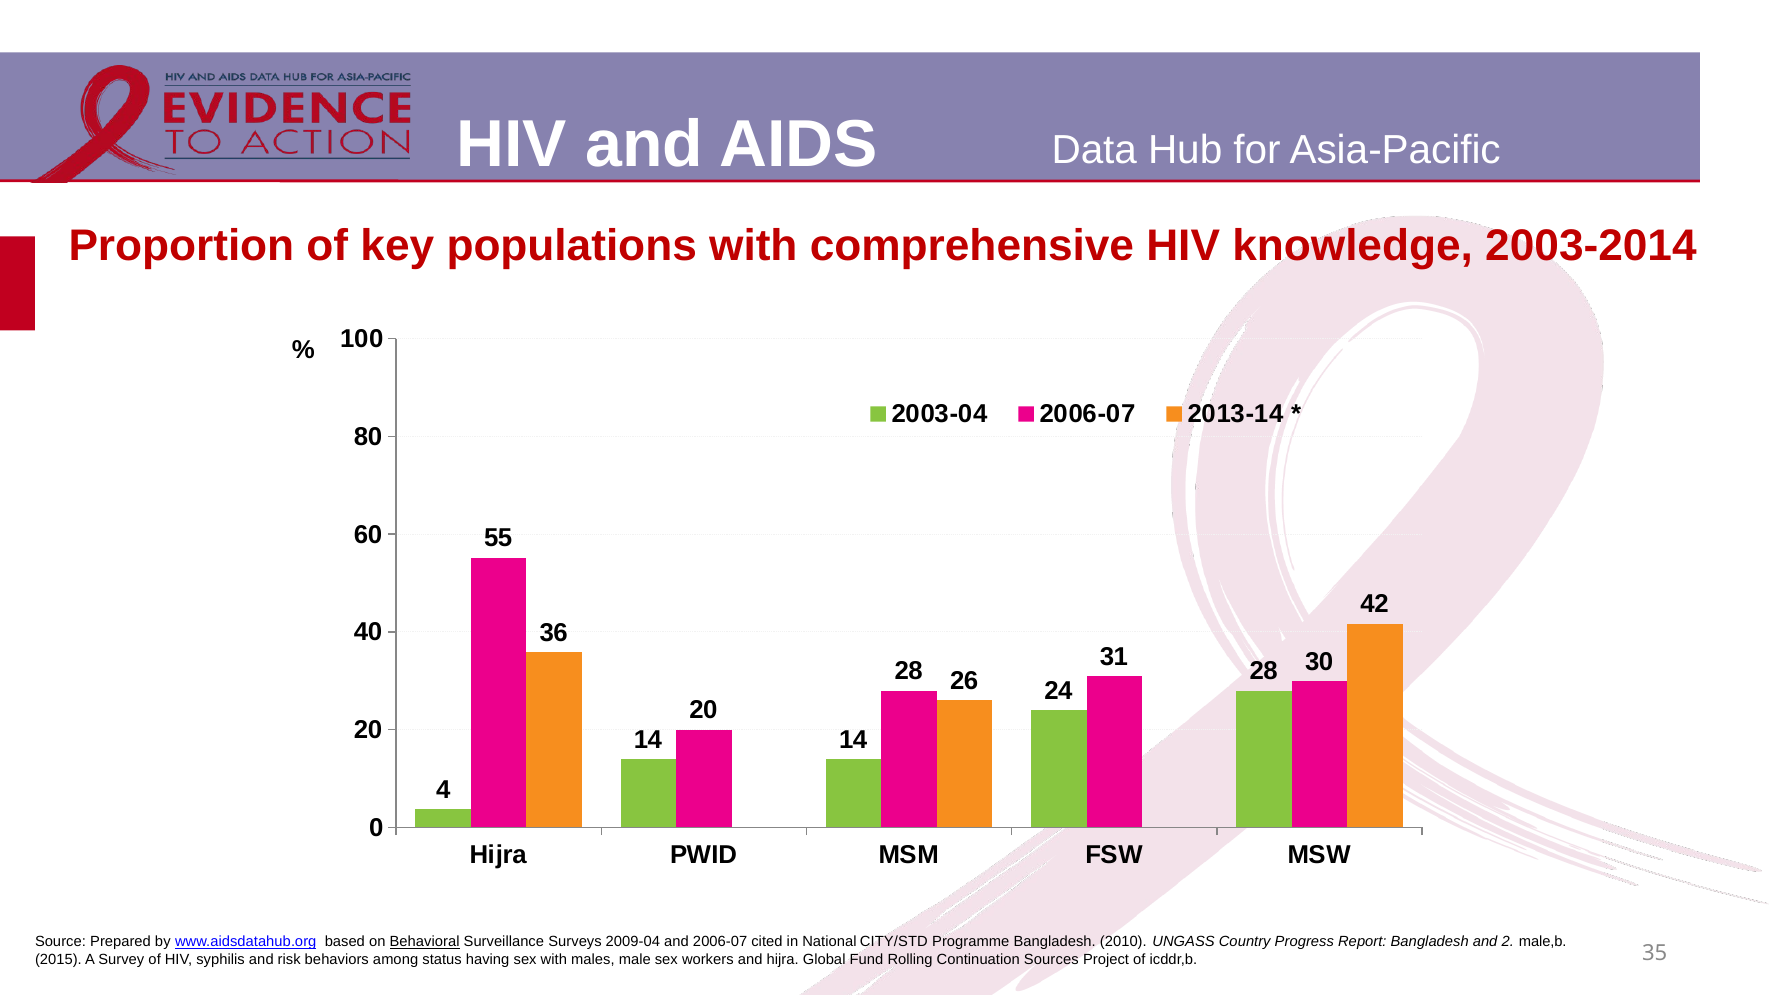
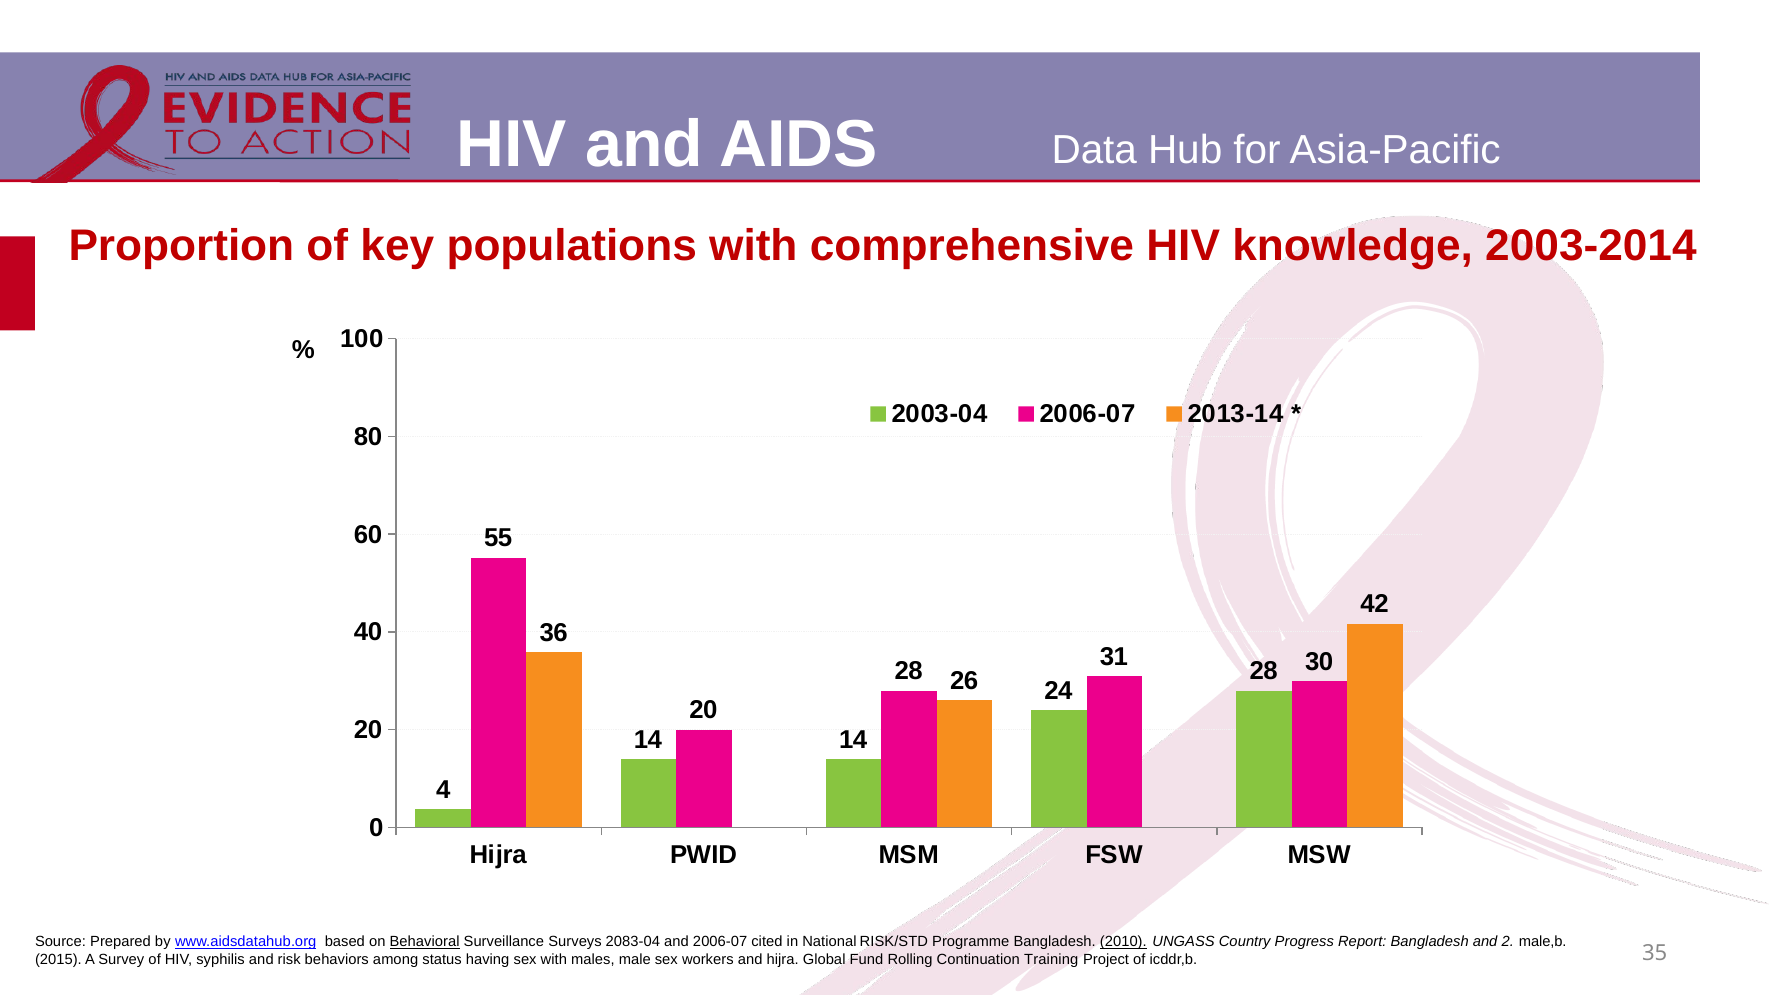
2009-04: 2009-04 -> 2083-04
CITY/STD: CITY/STD -> RISK/STD
2010 underline: none -> present
Sources: Sources -> Training
